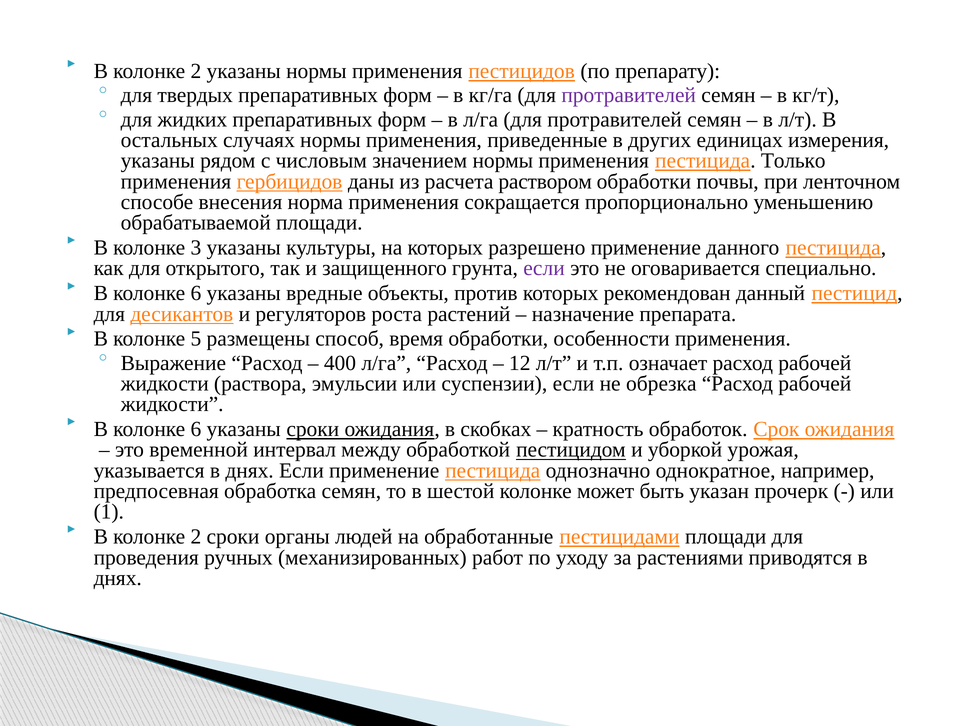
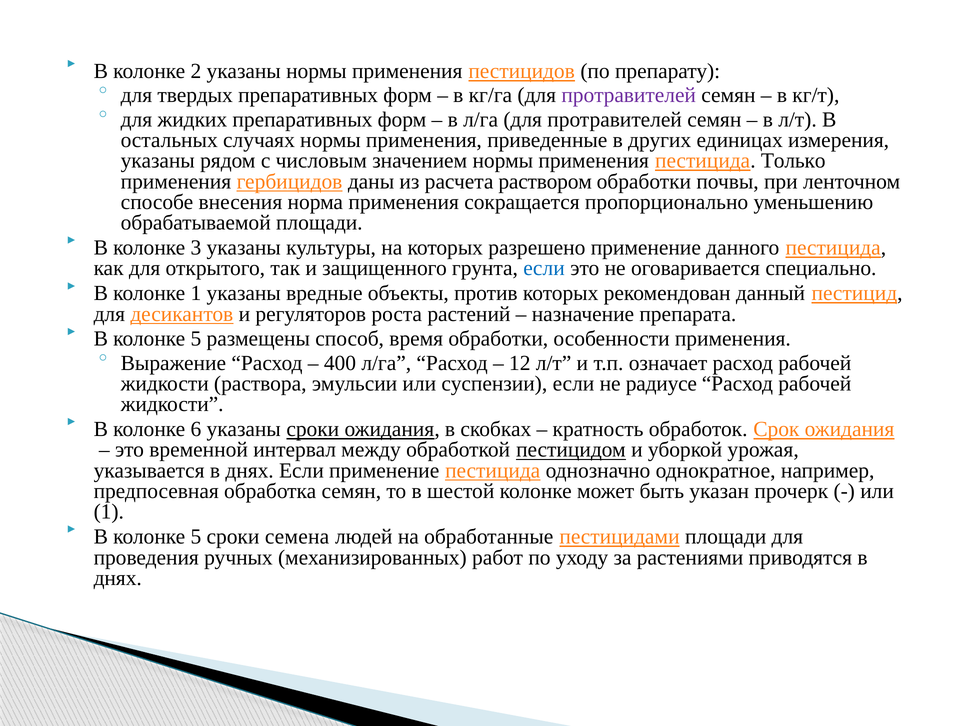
если at (544, 268) colour: purple -> blue
6 at (196, 293): 6 -> 1
обрезка: обрезка -> радиусе
2 at (196, 537): 2 -> 5
органы: органы -> семена
